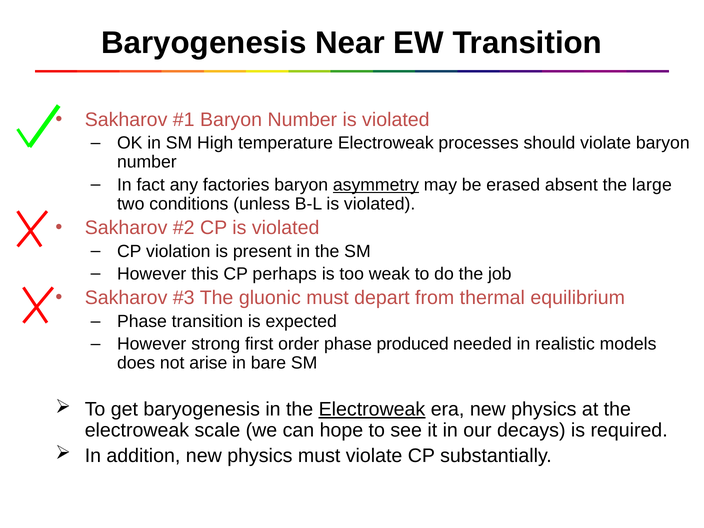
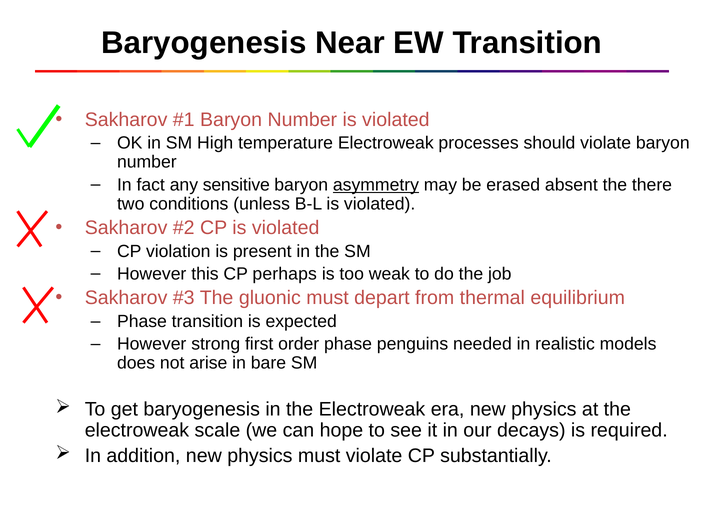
factories: factories -> sensitive
large: large -> there
produced: produced -> penguins
Electroweak at (372, 409) underline: present -> none
